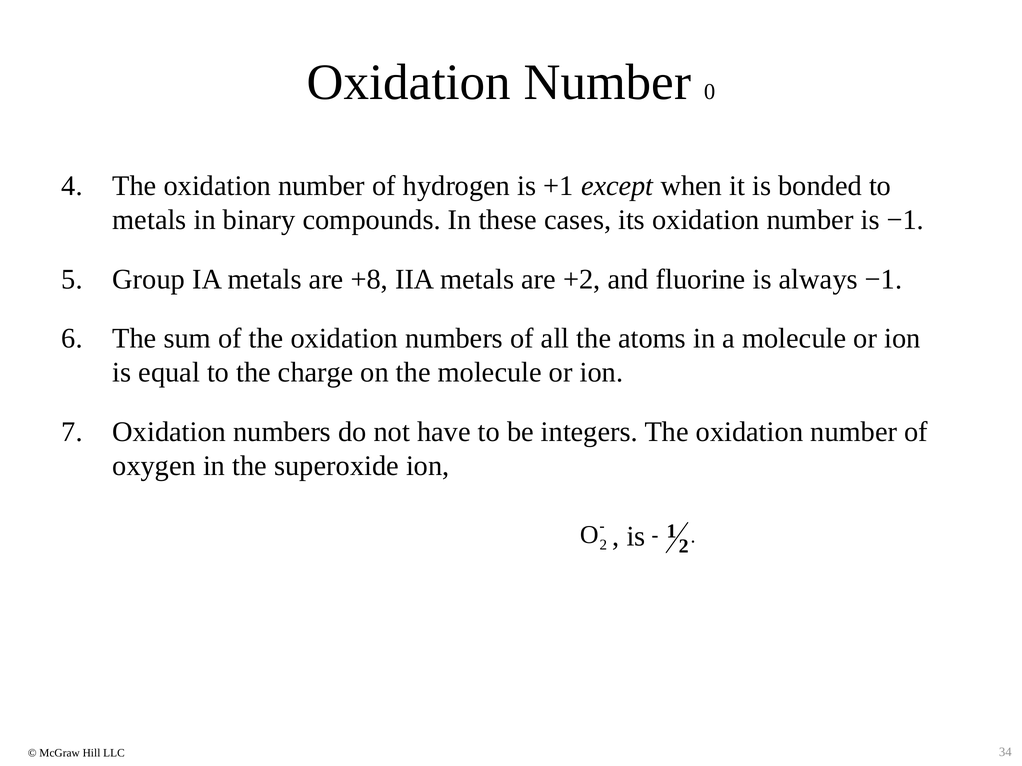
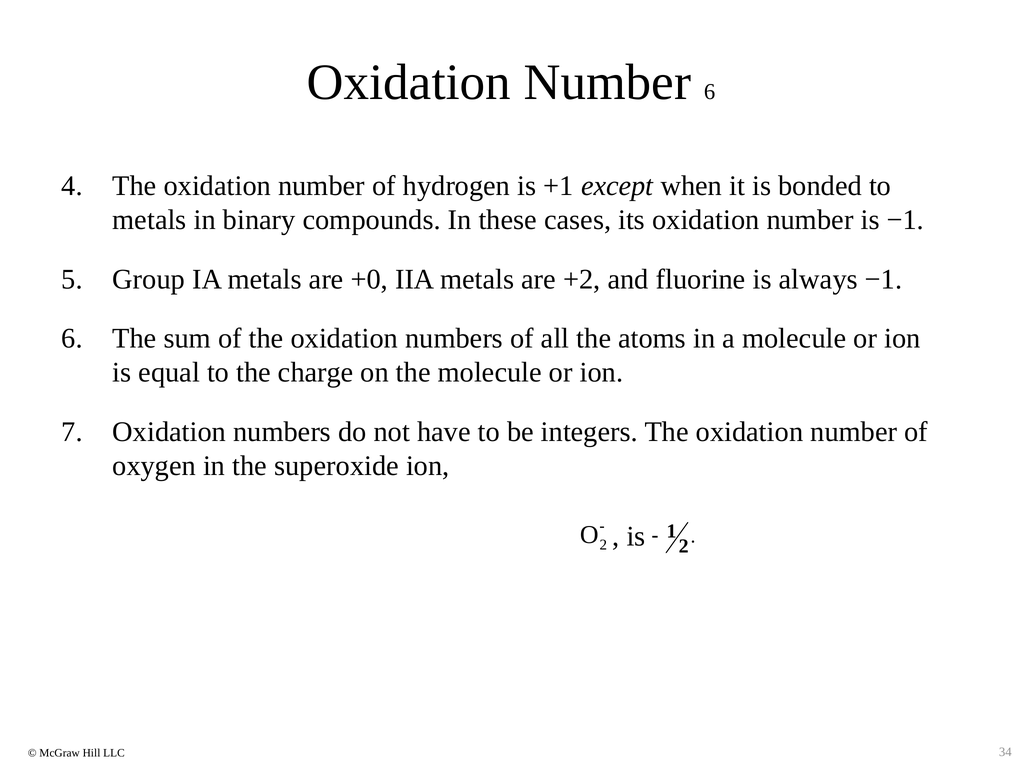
Number 0: 0 -> 6
+8: +8 -> +0
